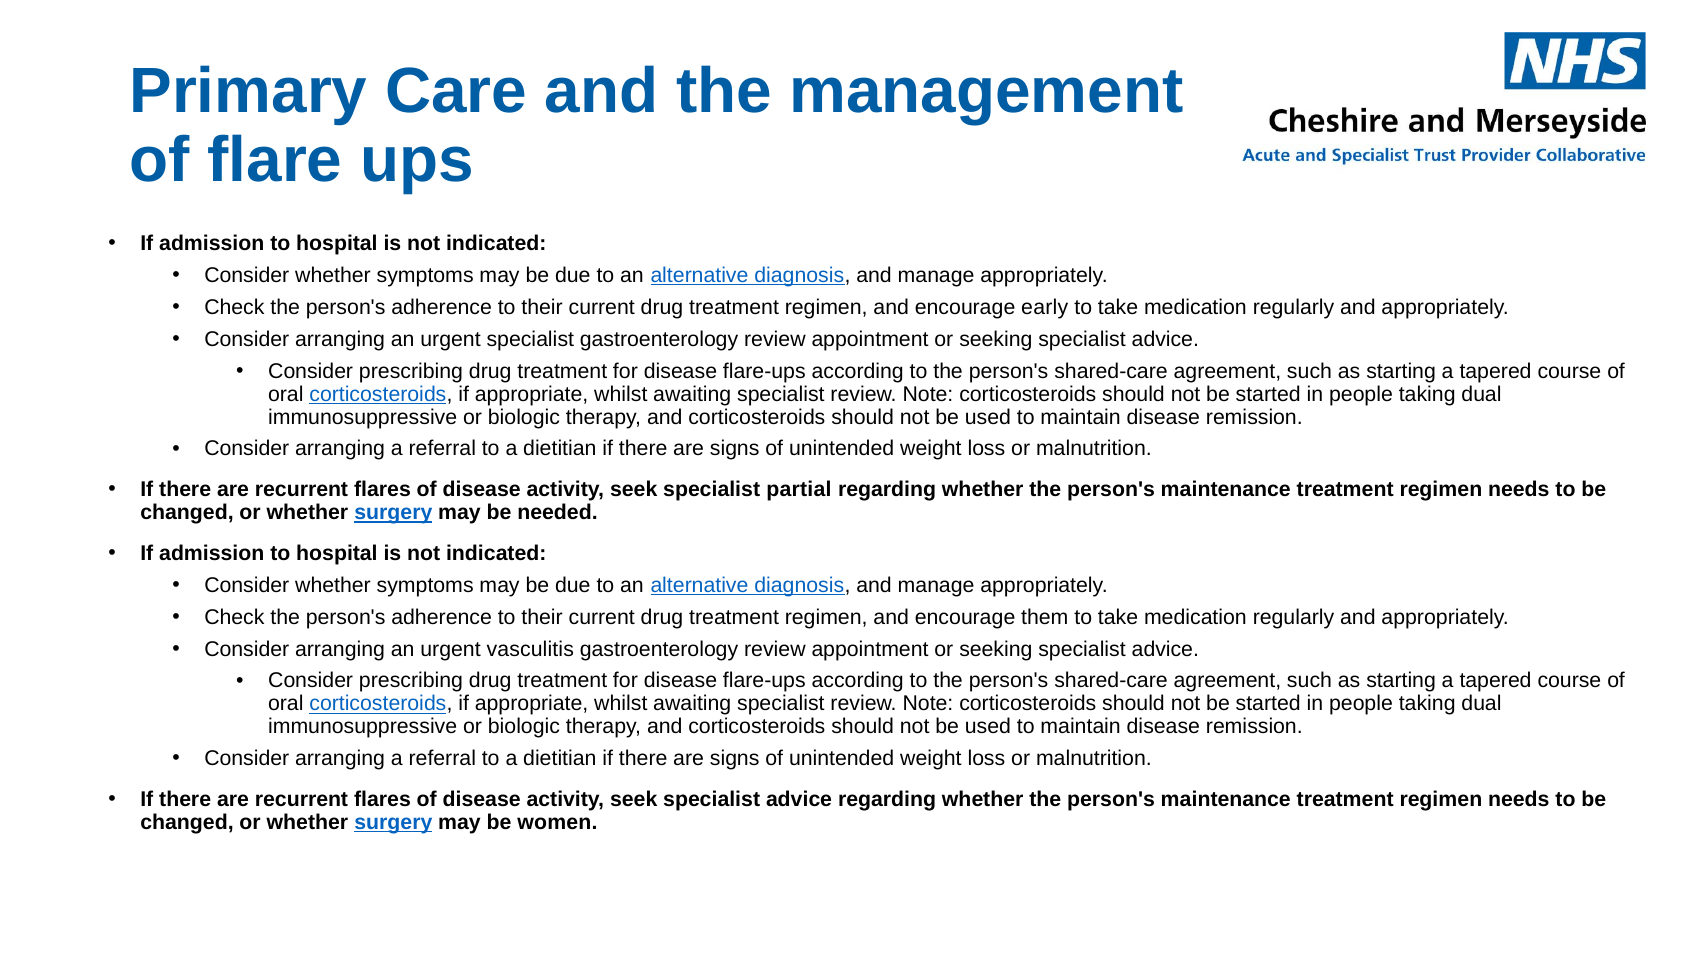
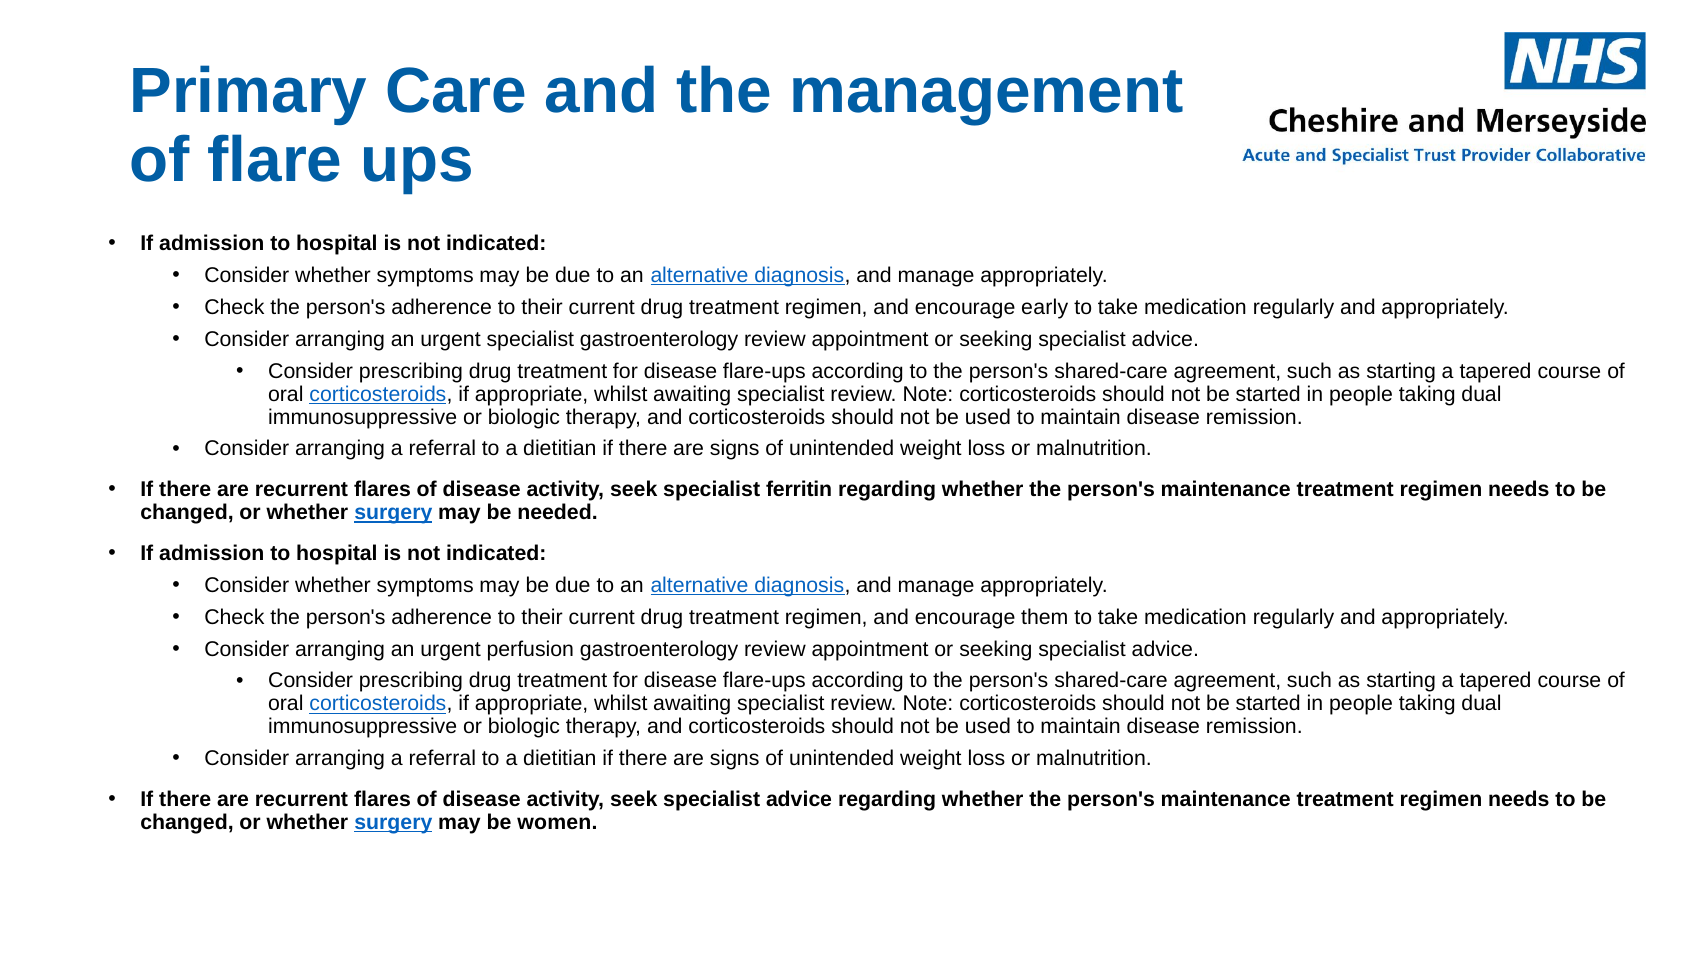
partial: partial -> ferritin
vasculitis: vasculitis -> perfusion
